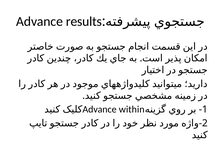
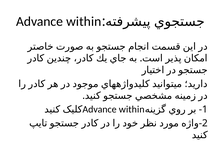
results at (84, 21): results -> within
